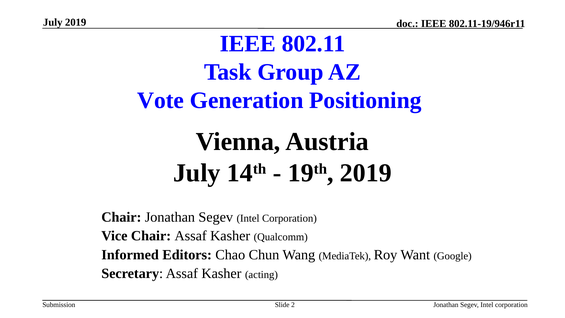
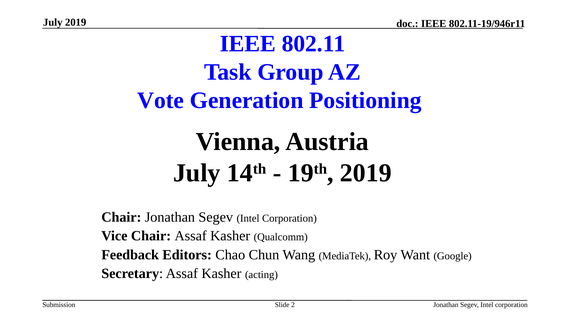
Informed: Informed -> Feedback
